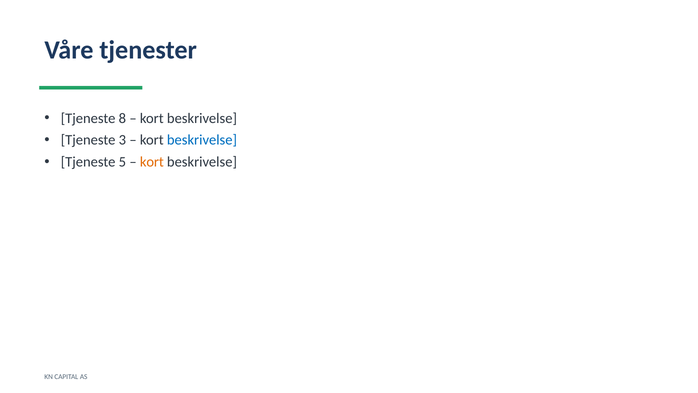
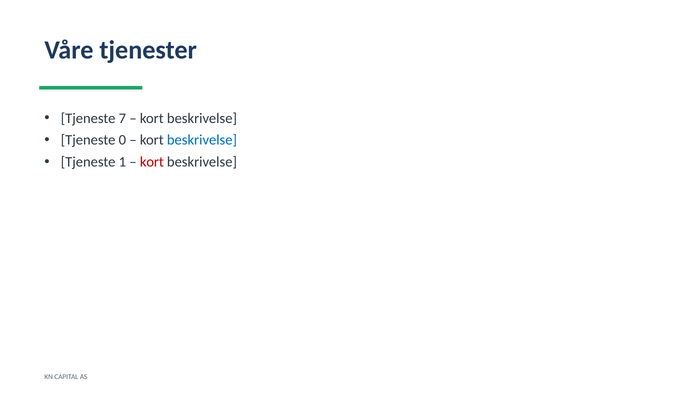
8: 8 -> 7
3: 3 -> 0
5: 5 -> 1
kort at (152, 162) colour: orange -> red
